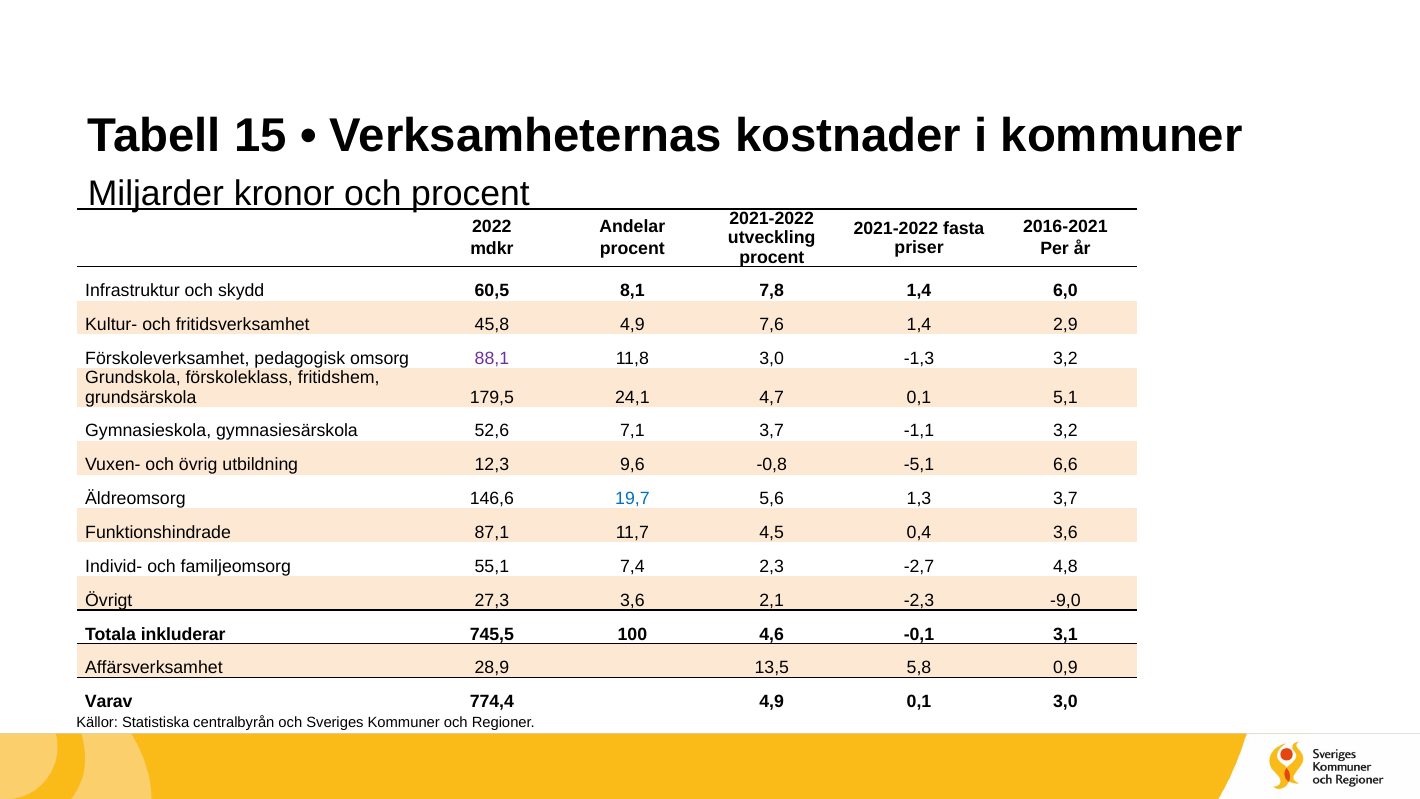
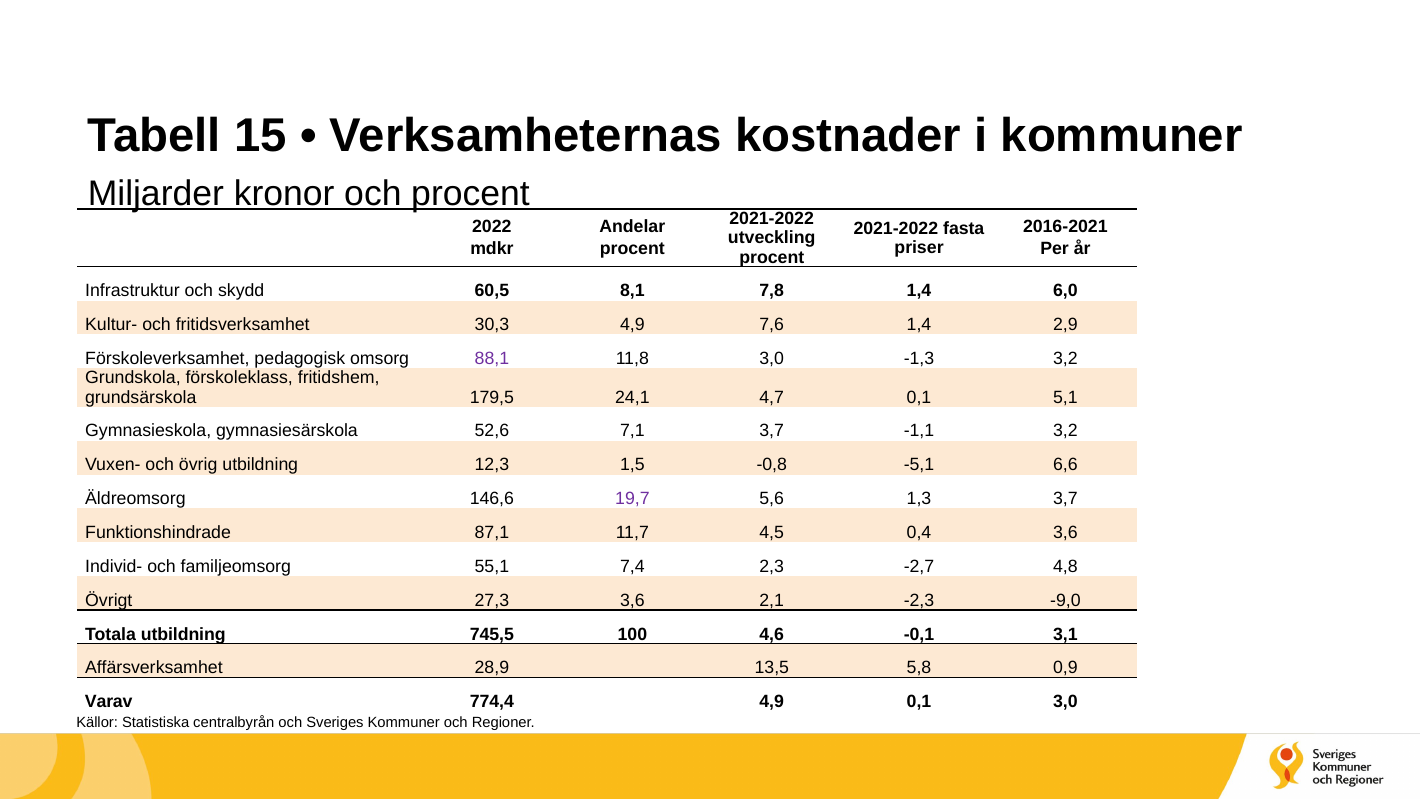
45,8: 45,8 -> 30,3
9,6: 9,6 -> 1,5
19,7 colour: blue -> purple
Totala inkluderar: inkluderar -> utbildning
